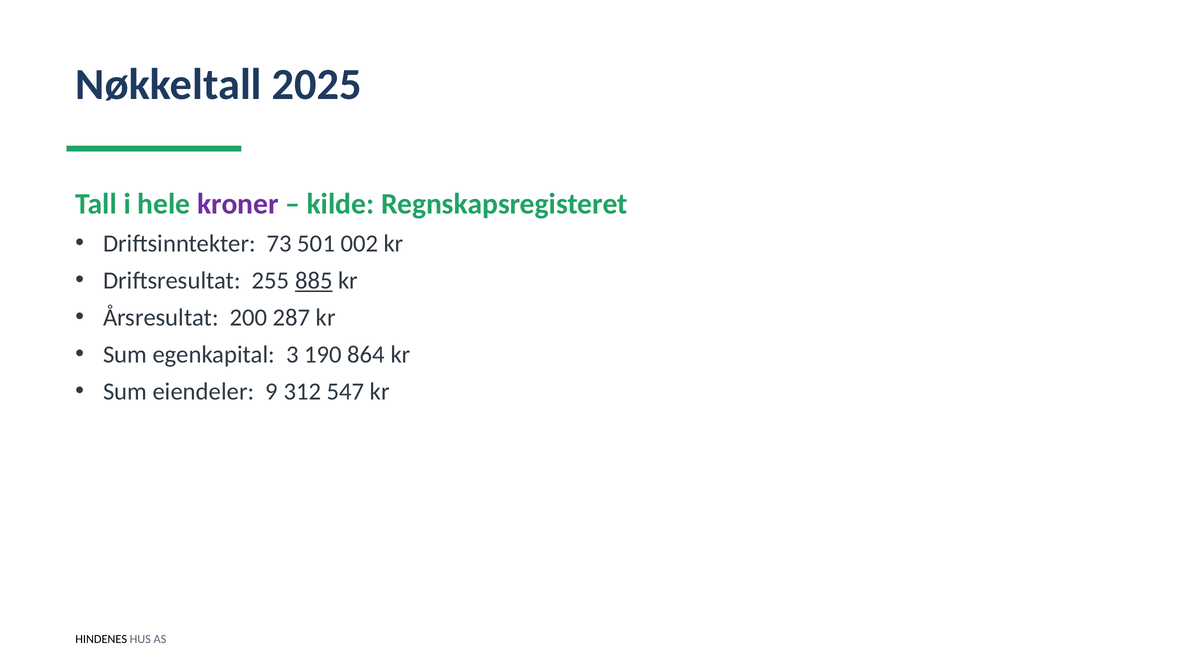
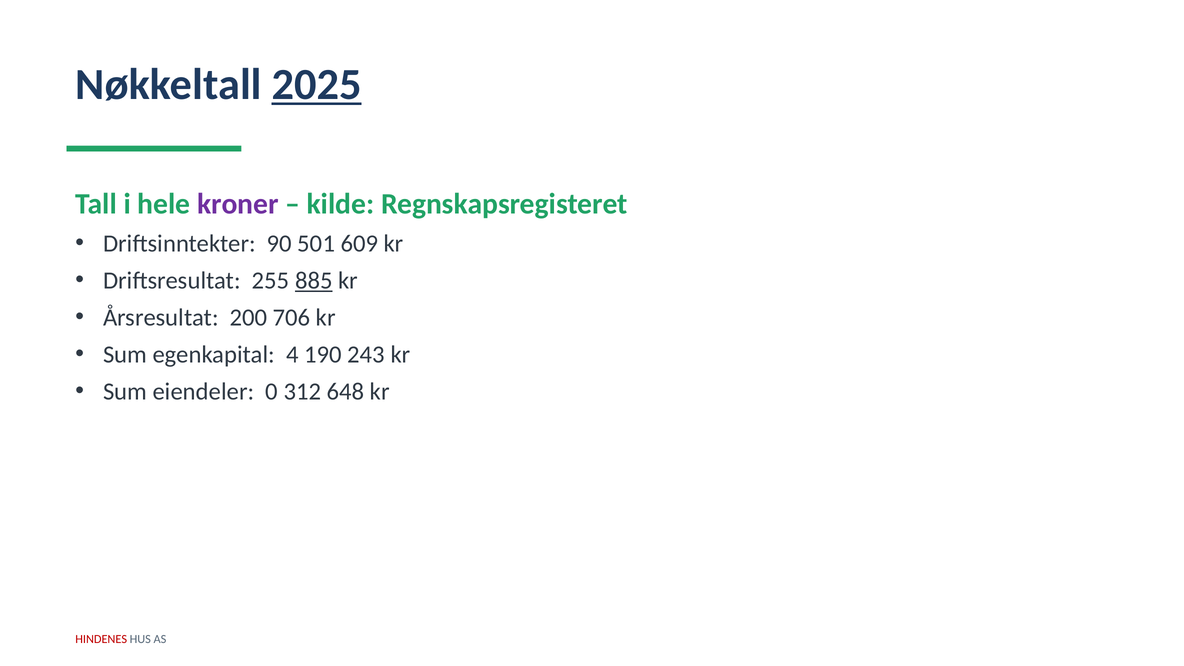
2025 underline: none -> present
73: 73 -> 90
002: 002 -> 609
287: 287 -> 706
3: 3 -> 4
864: 864 -> 243
9: 9 -> 0
547: 547 -> 648
HINDENES colour: black -> red
